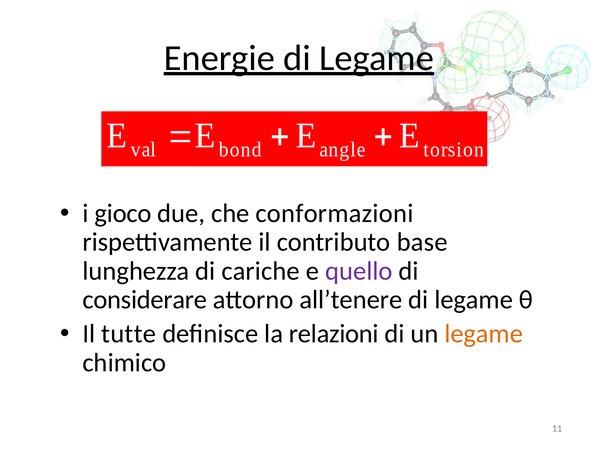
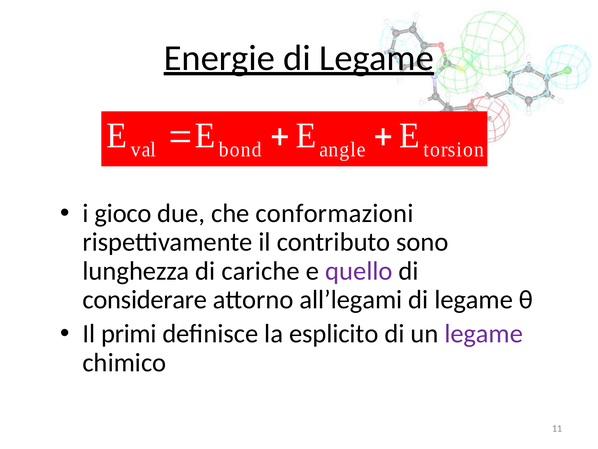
base: base -> sono
all’tenere: all’tenere -> all’legami
tutte: tutte -> primi
relazioni: relazioni -> esplicito
legame at (484, 333) colour: orange -> purple
